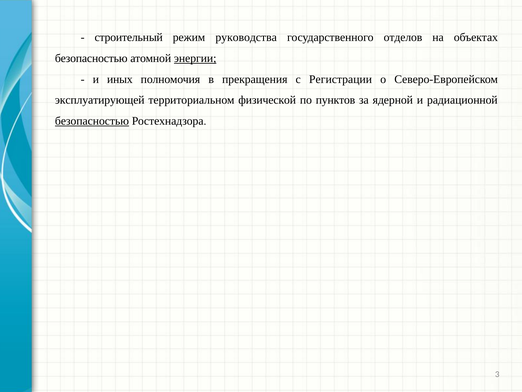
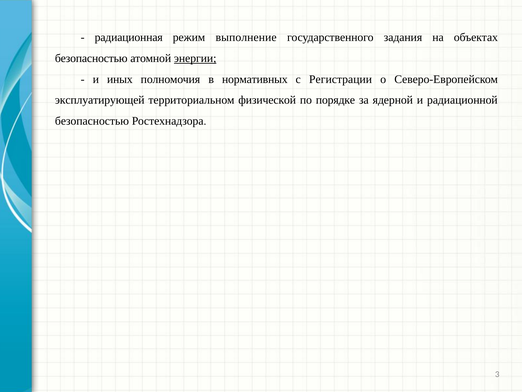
строительный: строительный -> радиационная
руководства: руководства -> выполнение
отделов: отделов -> задания
прекращения: прекращения -> нормативных
пунктов: пунктов -> порядке
безопасностью at (92, 121) underline: present -> none
